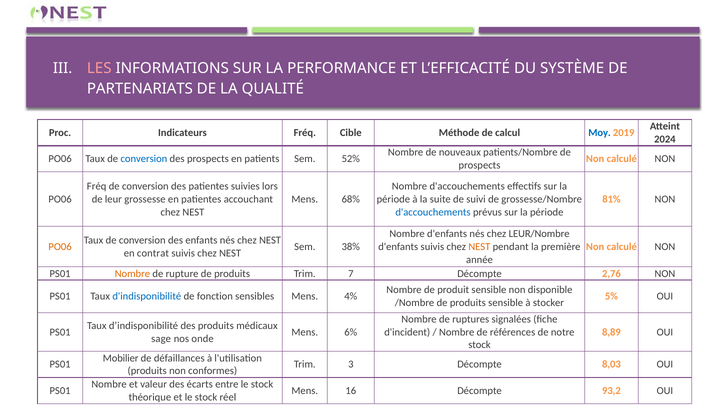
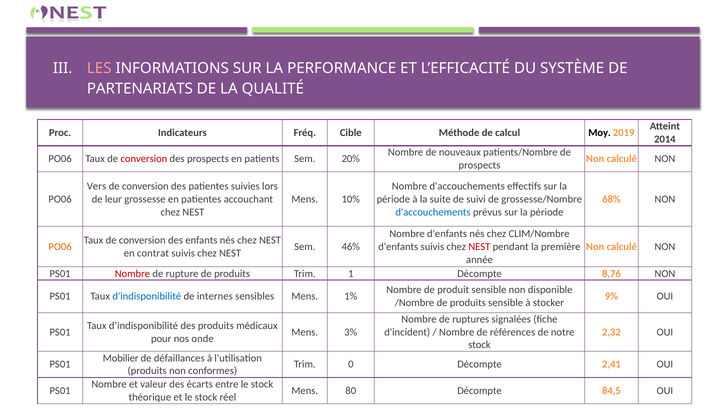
Moy colour: blue -> black
2024: 2024 -> 2014
conversion at (144, 159) colour: blue -> red
52%: 52% -> 20%
Fréq at (97, 187): Fréq -> Vers
68%: 68% -> 10%
81%: 81% -> 68%
LEUR/Nombre: LEUR/Nombre -> CLIM/Nombre
38%: 38% -> 46%
NEST at (479, 247) colour: orange -> red
Nombre at (132, 274) colour: orange -> red
7: 7 -> 1
2,76: 2,76 -> 8,76
fonction: fonction -> internes
4%: 4% -> 1%
5%: 5% -> 9%
6%: 6% -> 3%
8,89: 8,89 -> 2,32
sage: sage -> pour
3: 3 -> 0
8,03: 8,03 -> 2,41
16: 16 -> 80
93,2: 93,2 -> 84,5
